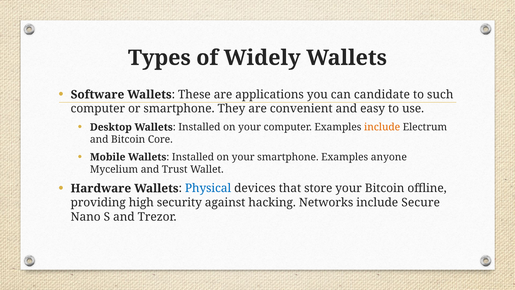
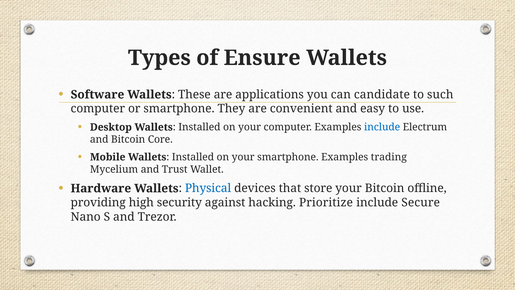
Widely: Widely -> Ensure
include at (382, 127) colour: orange -> blue
anyone: anyone -> trading
Networks: Networks -> Prioritize
